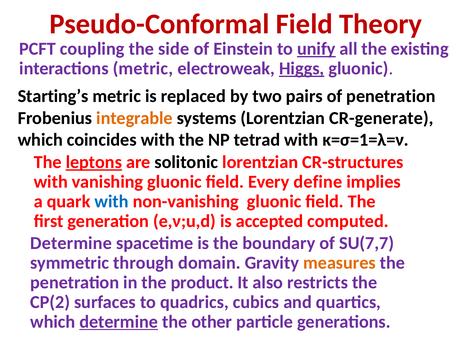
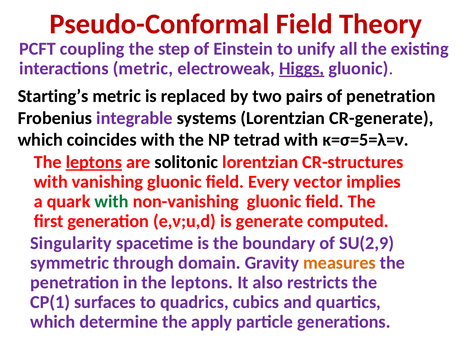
side: side -> step
unify underline: present -> none
integrable colour: orange -> purple
κ=σ=1=λ=ν: κ=σ=1=λ=ν -> κ=σ=5=λ=ν
define: define -> vector
with at (112, 201) colour: blue -> green
accepted: accepted -> generate
Determine at (71, 243): Determine -> Singularity
SU(7,7: SU(7,7 -> SU(2,9
in the product: product -> leptons
CP(2: CP(2 -> CP(1
determine at (119, 322) underline: present -> none
other: other -> apply
